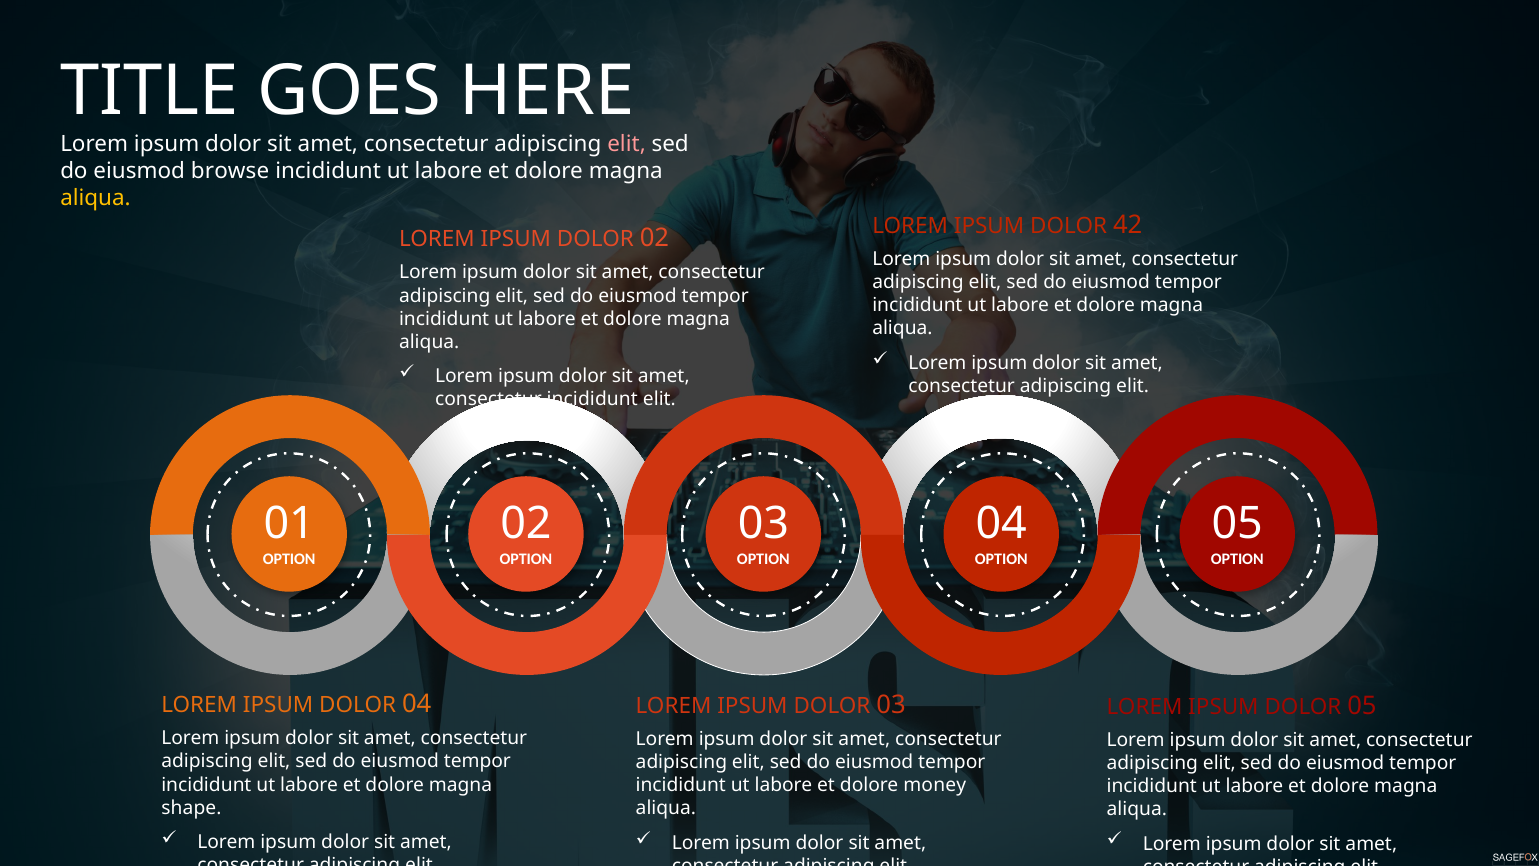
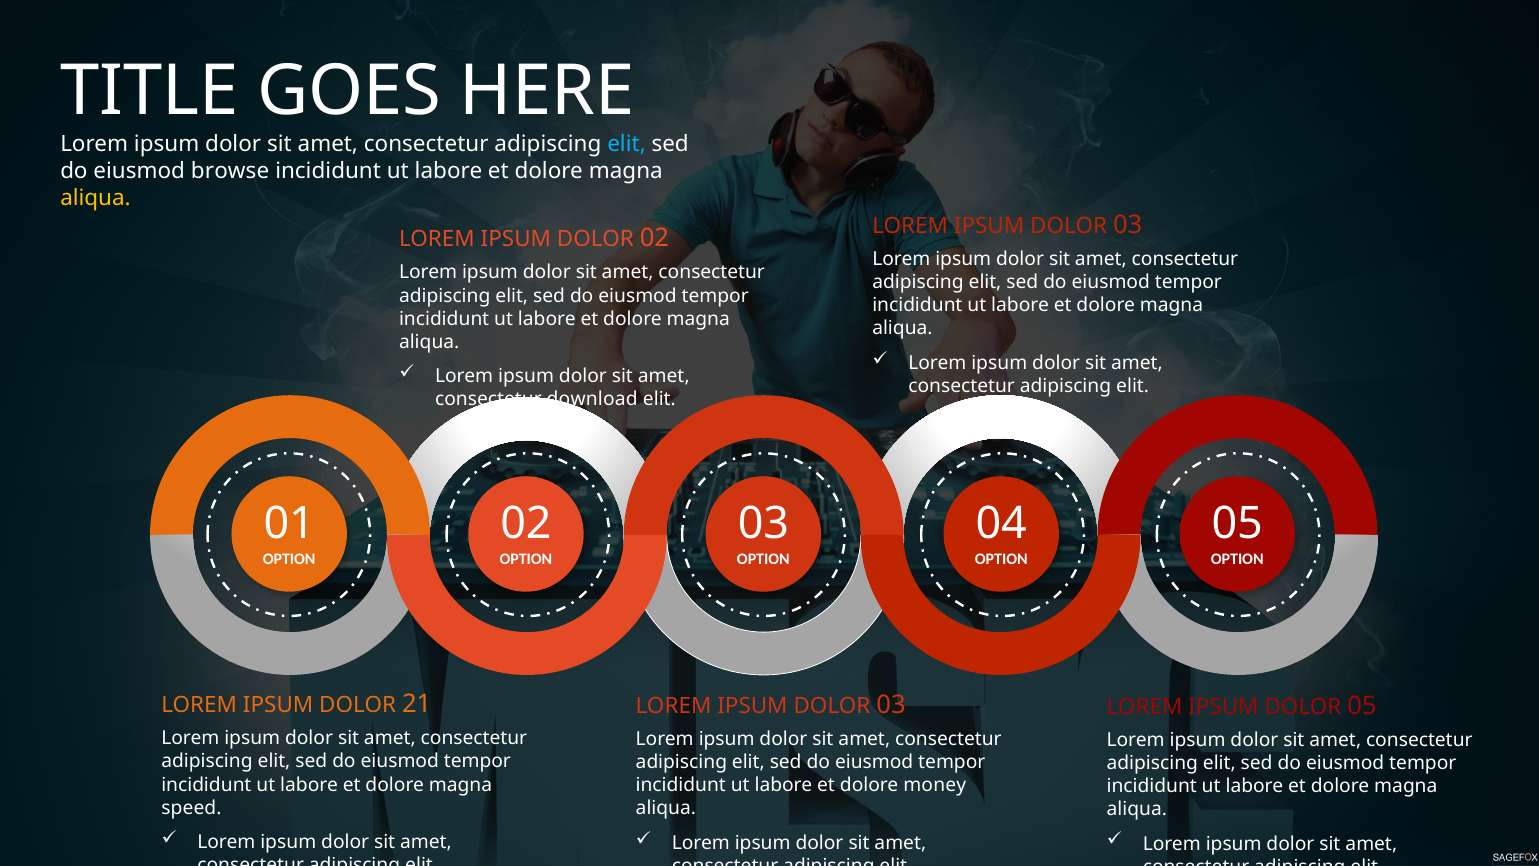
elit at (627, 144) colour: pink -> light blue
42 at (1128, 225): 42 -> 03
consectetur incididunt: incididunt -> download
DOLOR 04: 04 -> 21
shape: shape -> speed
